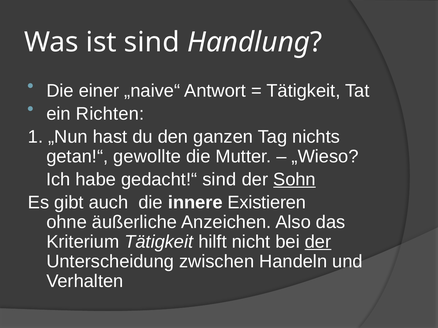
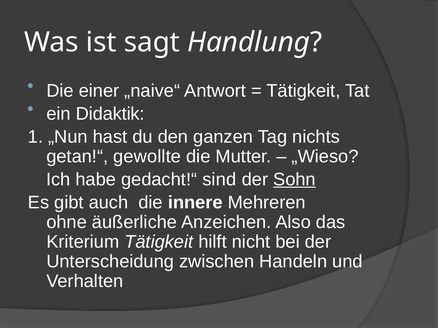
ist sind: sind -> sagt
Richten: Richten -> Didaktik
Existieren: Existieren -> Mehreren
der at (318, 242) underline: present -> none
